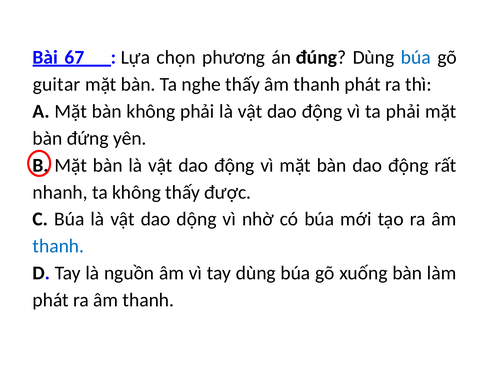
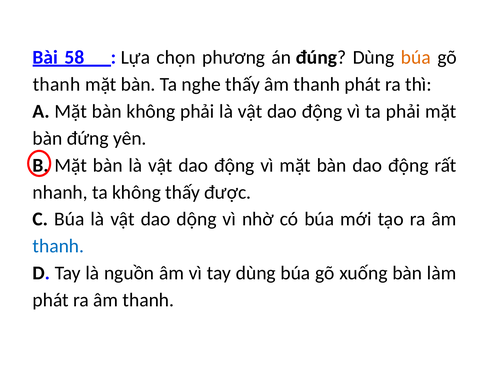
67: 67 -> 58
búa at (416, 57) colour: blue -> orange
guitar at (57, 84): guitar -> thanh
